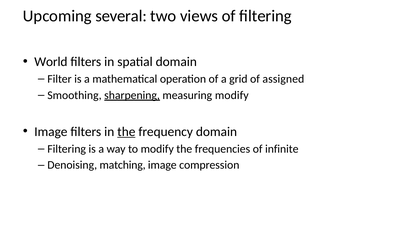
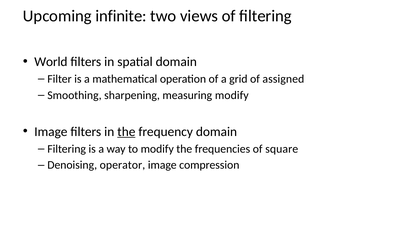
several: several -> infinite
sharpening underline: present -> none
infinite: infinite -> square
matching: matching -> operator
